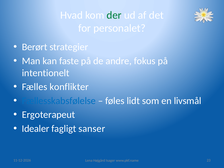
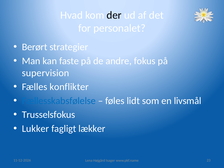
der colour: green -> black
intentionelt: intentionelt -> supervision
Ergoterapeut: Ergoterapeut -> Trusselsfokus
Idealer: Idealer -> Lukker
sanser: sanser -> lækker
